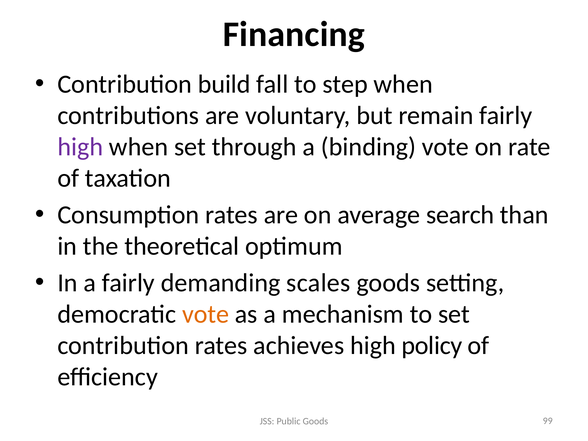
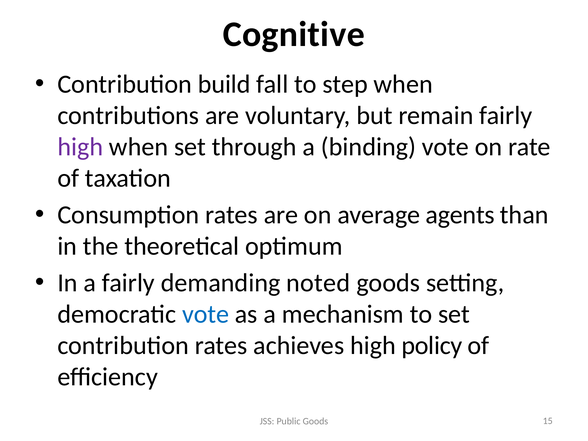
Financing: Financing -> Cognitive
search: search -> agents
scales: scales -> noted
vote at (206, 314) colour: orange -> blue
99: 99 -> 15
